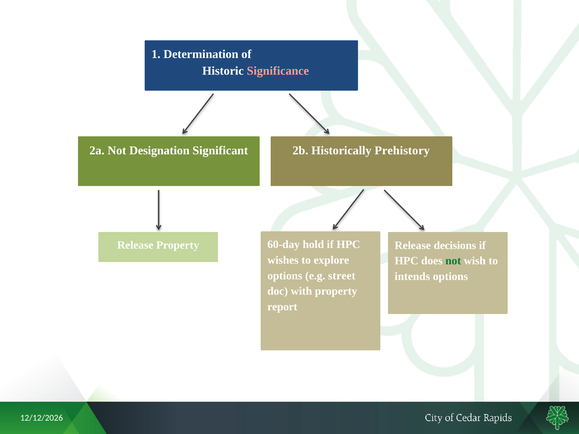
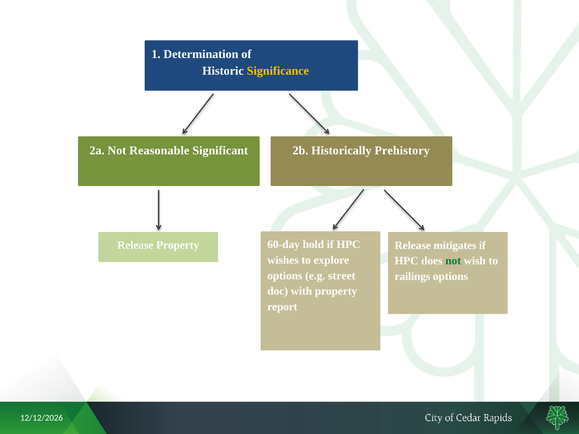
Significance colour: pink -> yellow
Designation: Designation -> Reasonable
decisions: decisions -> mitigates
intends: intends -> railings
